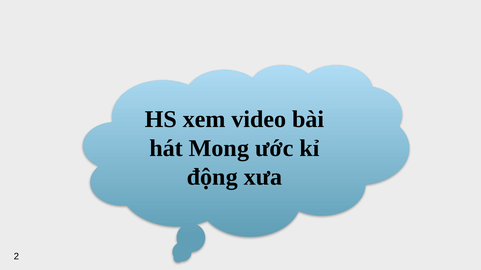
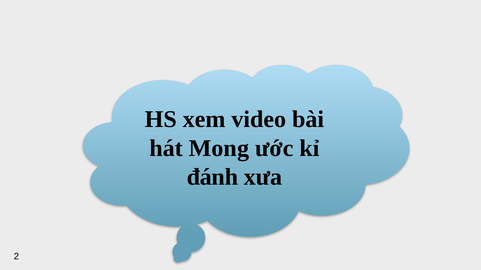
động: động -> đánh
